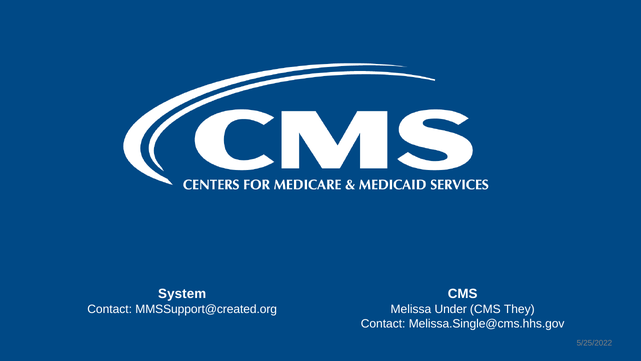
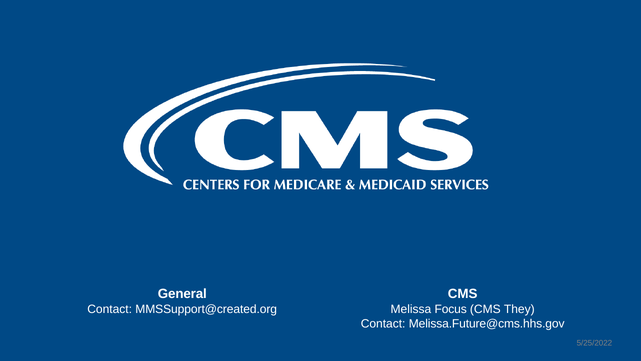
System: System -> General
Under: Under -> Focus
Melissa.Single@cms.hhs.gov: Melissa.Single@cms.hhs.gov -> Melissa.Future@cms.hhs.gov
